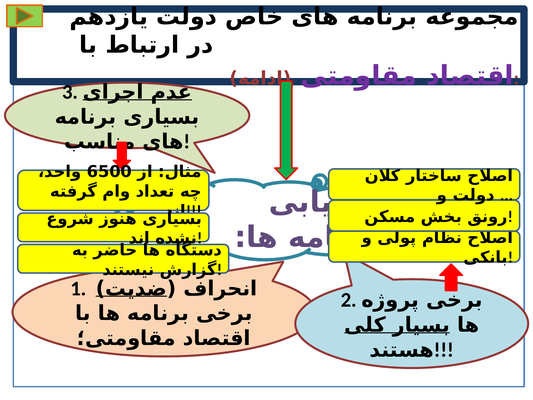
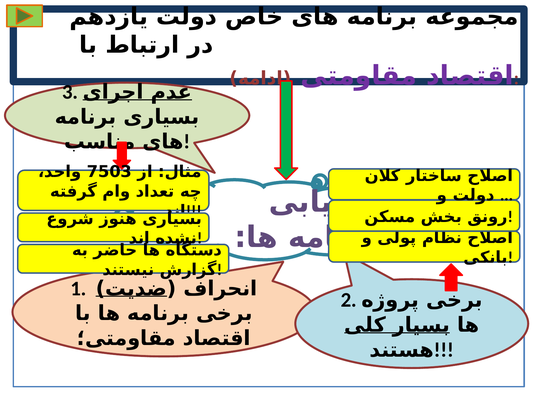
6500: 6500 -> 7503
